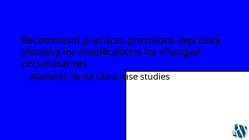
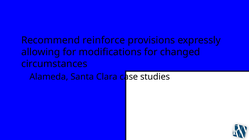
practices: practices -> reinforce
